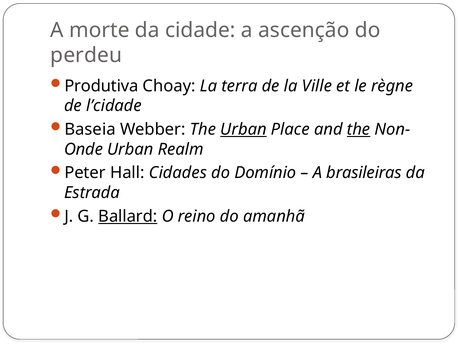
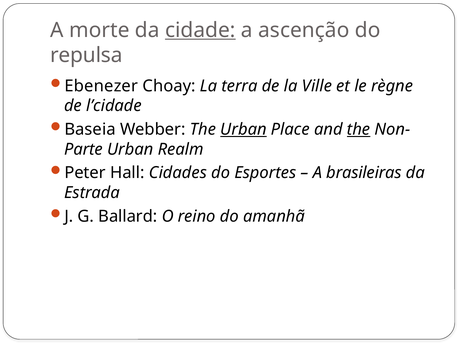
cidade underline: none -> present
perdeu: perdeu -> repulsa
Produtiva: Produtiva -> Ebenezer
Onde: Onde -> Parte
Domínio: Domínio -> Esportes
Ballard underline: present -> none
